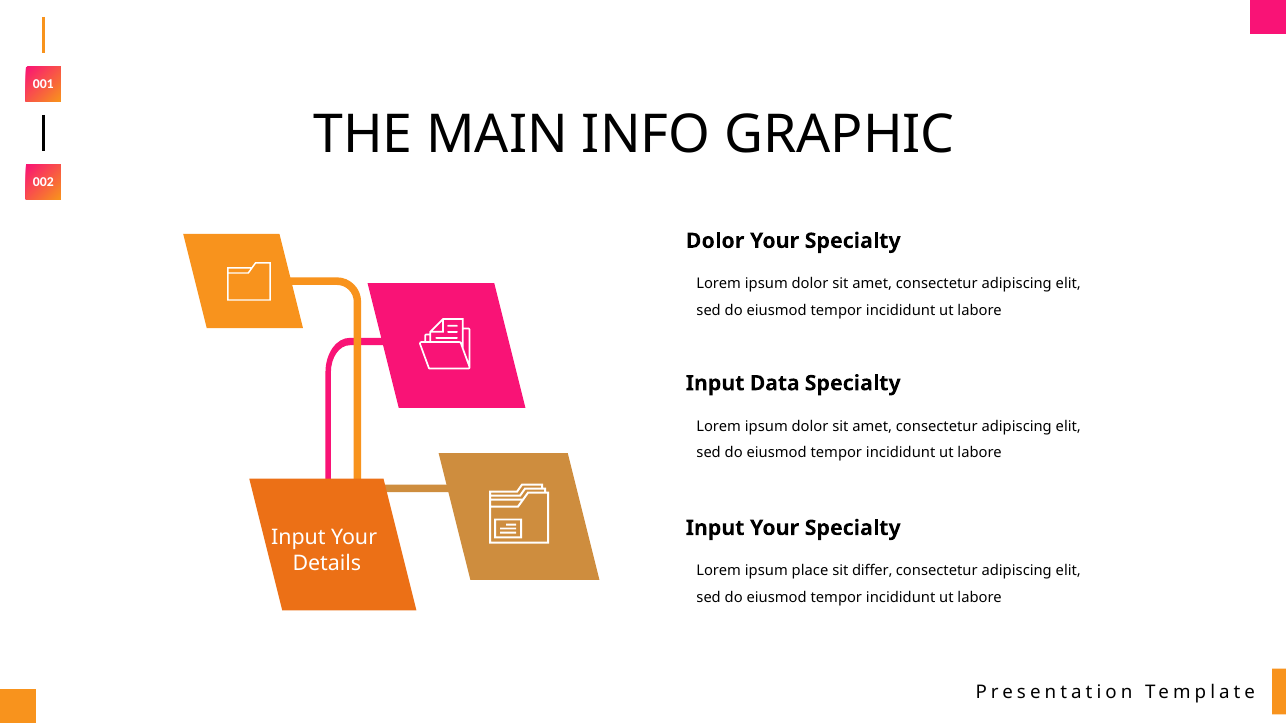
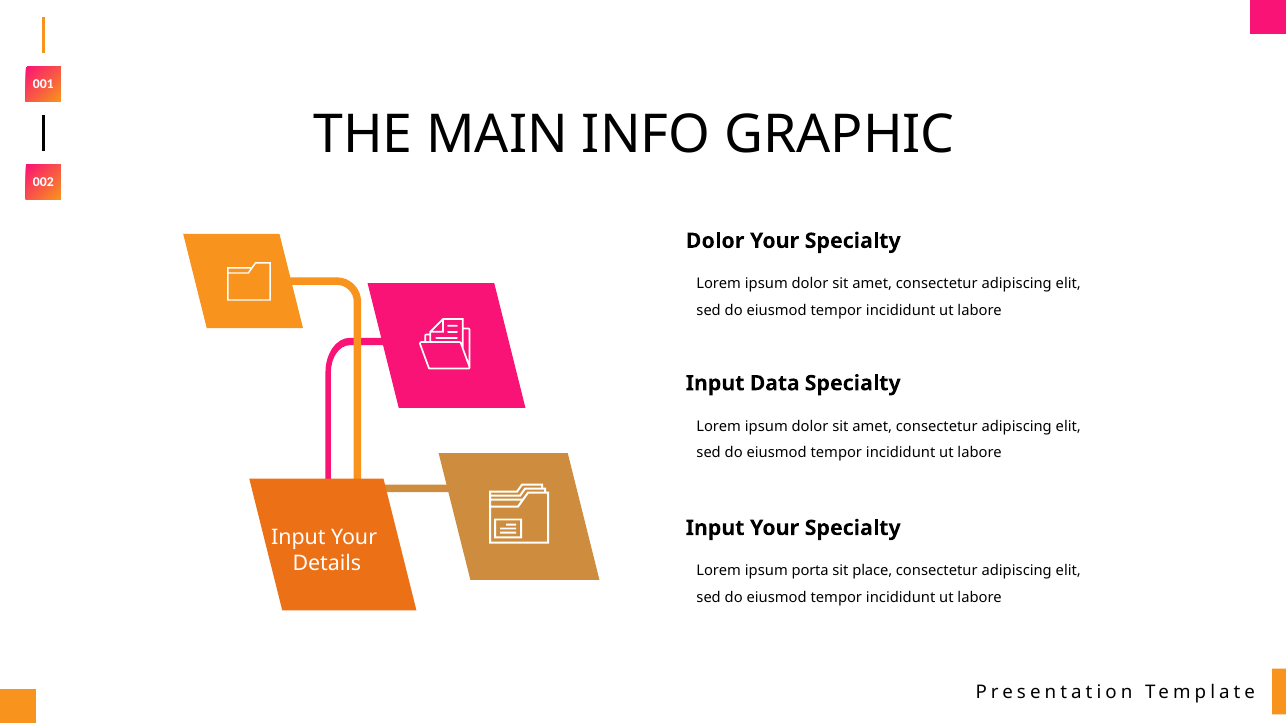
place: place -> porta
differ: differ -> place
